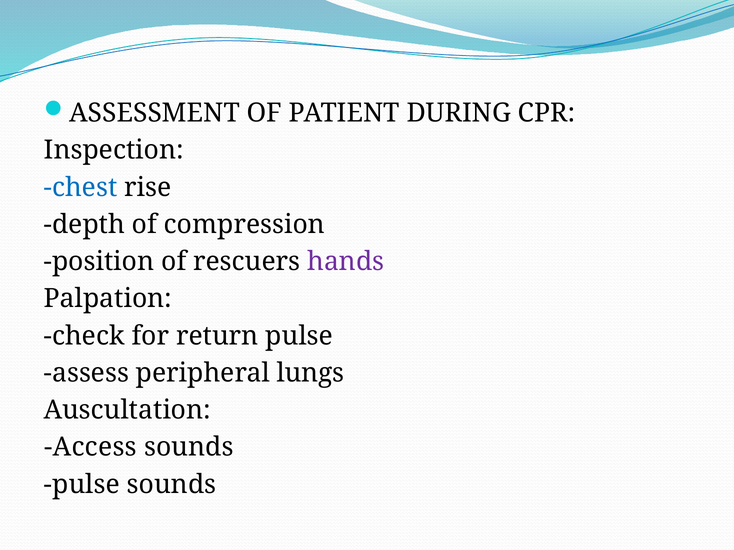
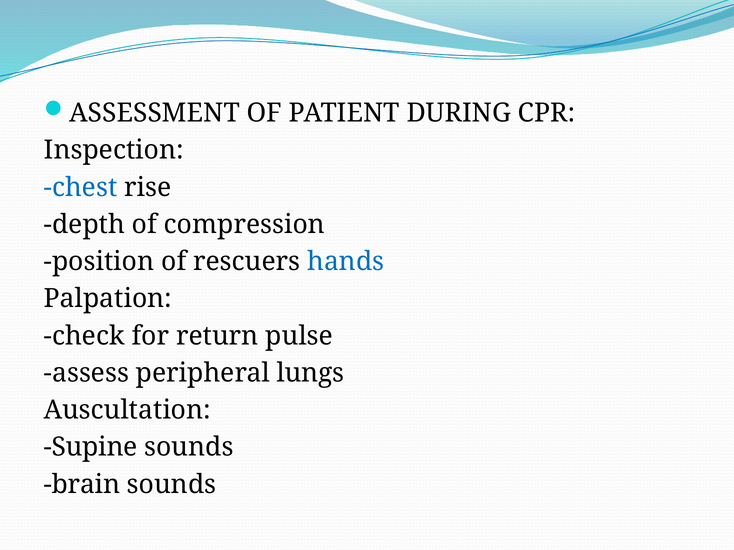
hands colour: purple -> blue
Access: Access -> Supine
pulse at (82, 485): pulse -> brain
